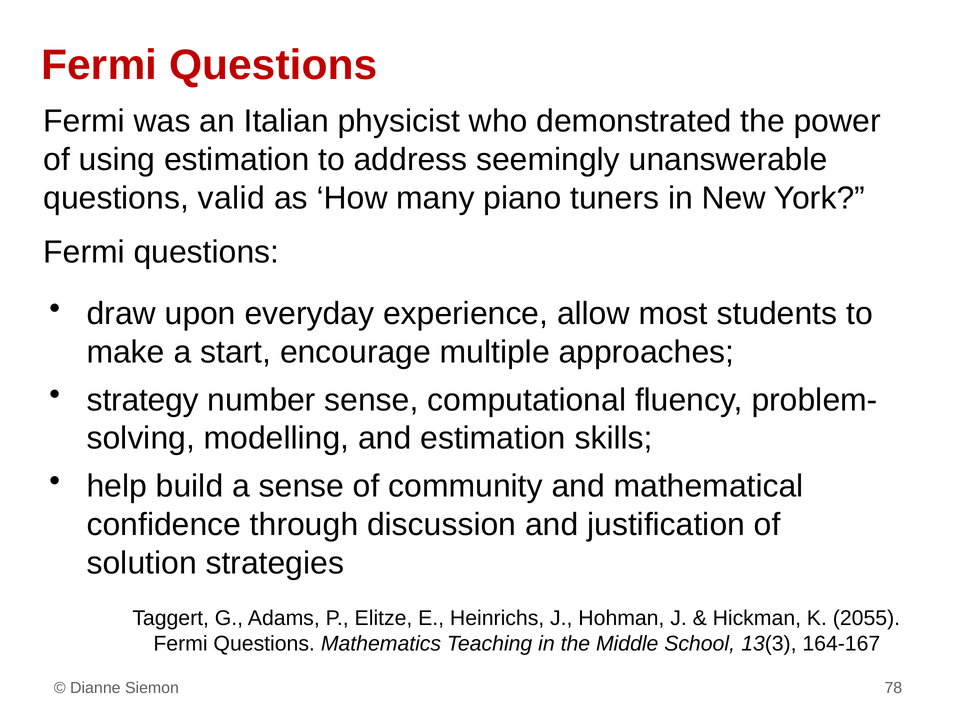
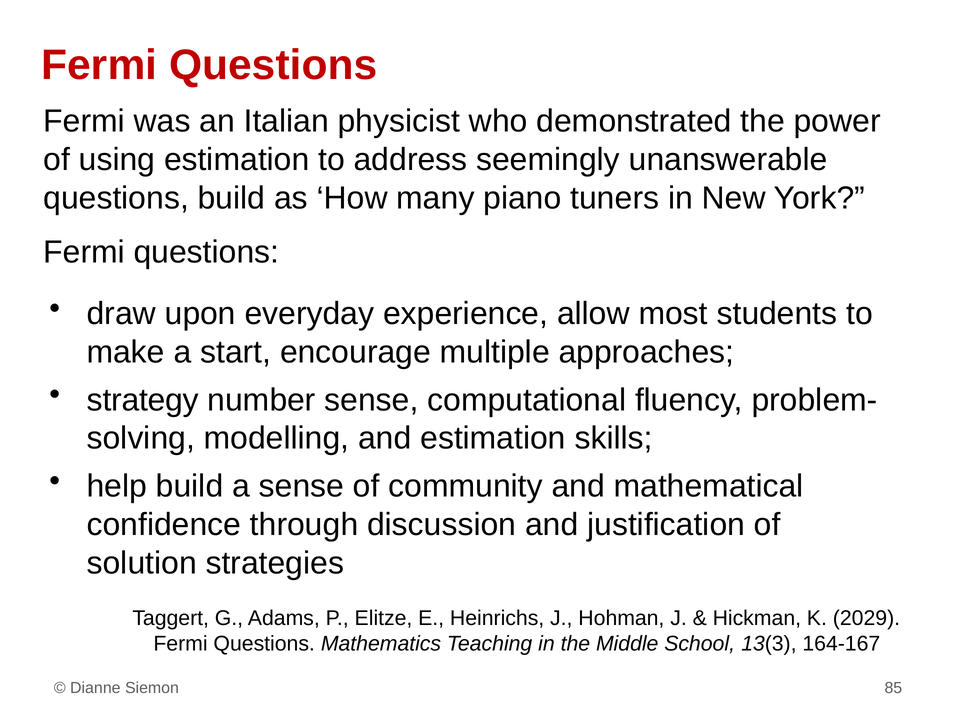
questions valid: valid -> build
2055: 2055 -> 2029
78: 78 -> 85
